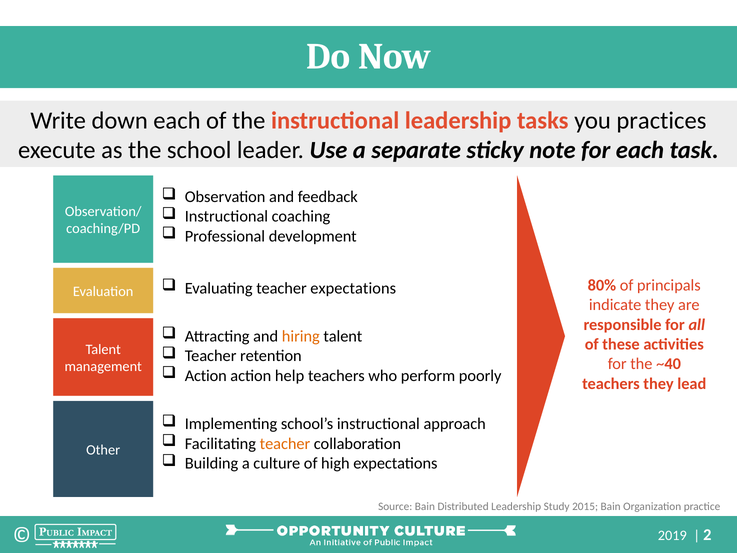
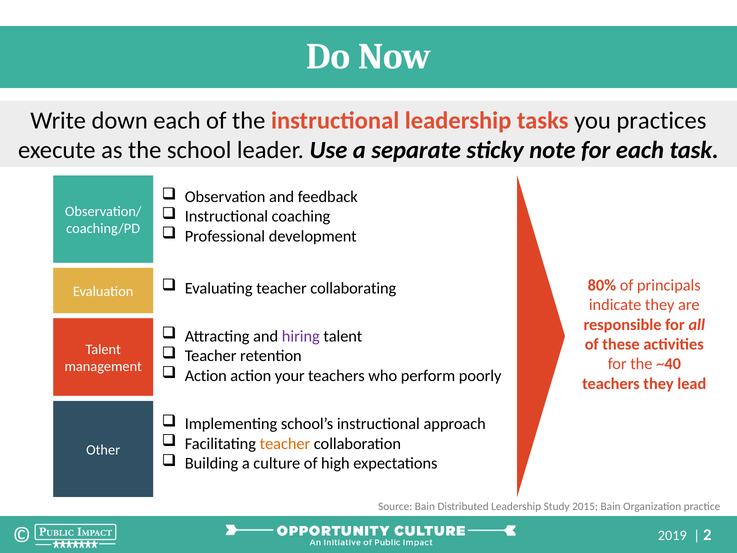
teacher expectations: expectations -> collaborating
hiring colour: orange -> purple
help: help -> your
